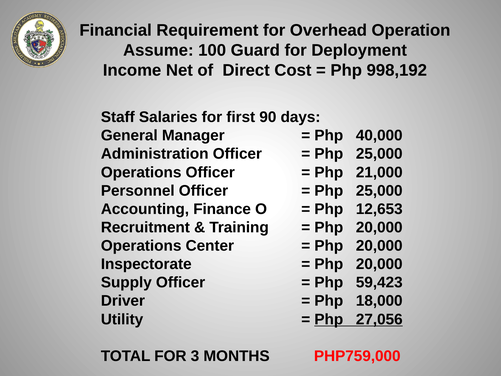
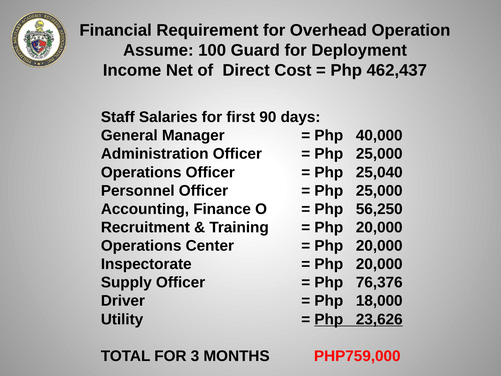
998,192: 998,192 -> 462,437
21,000: 21,000 -> 25,040
12,653: 12,653 -> 56,250
59,423: 59,423 -> 76,376
27,056: 27,056 -> 23,626
